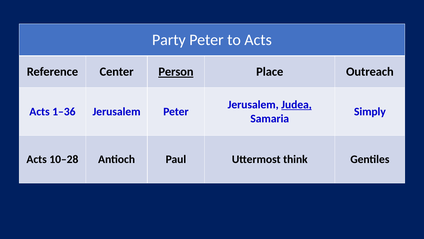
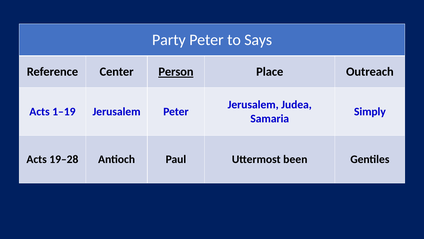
to Acts: Acts -> Says
Judea underline: present -> none
1–36: 1–36 -> 1–19
10–28: 10–28 -> 19–28
think: think -> been
